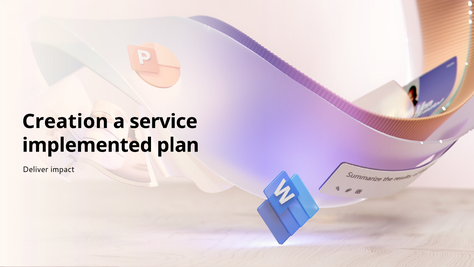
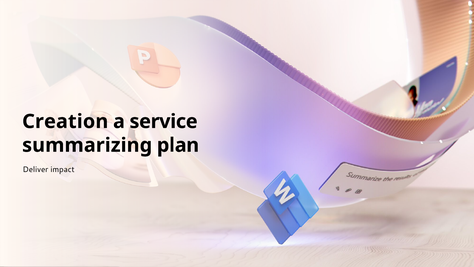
implemented: implemented -> summarizing
